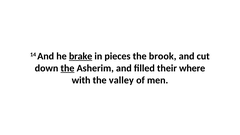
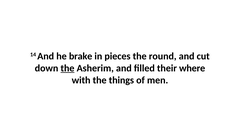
brake underline: present -> none
brook: brook -> round
valley: valley -> things
